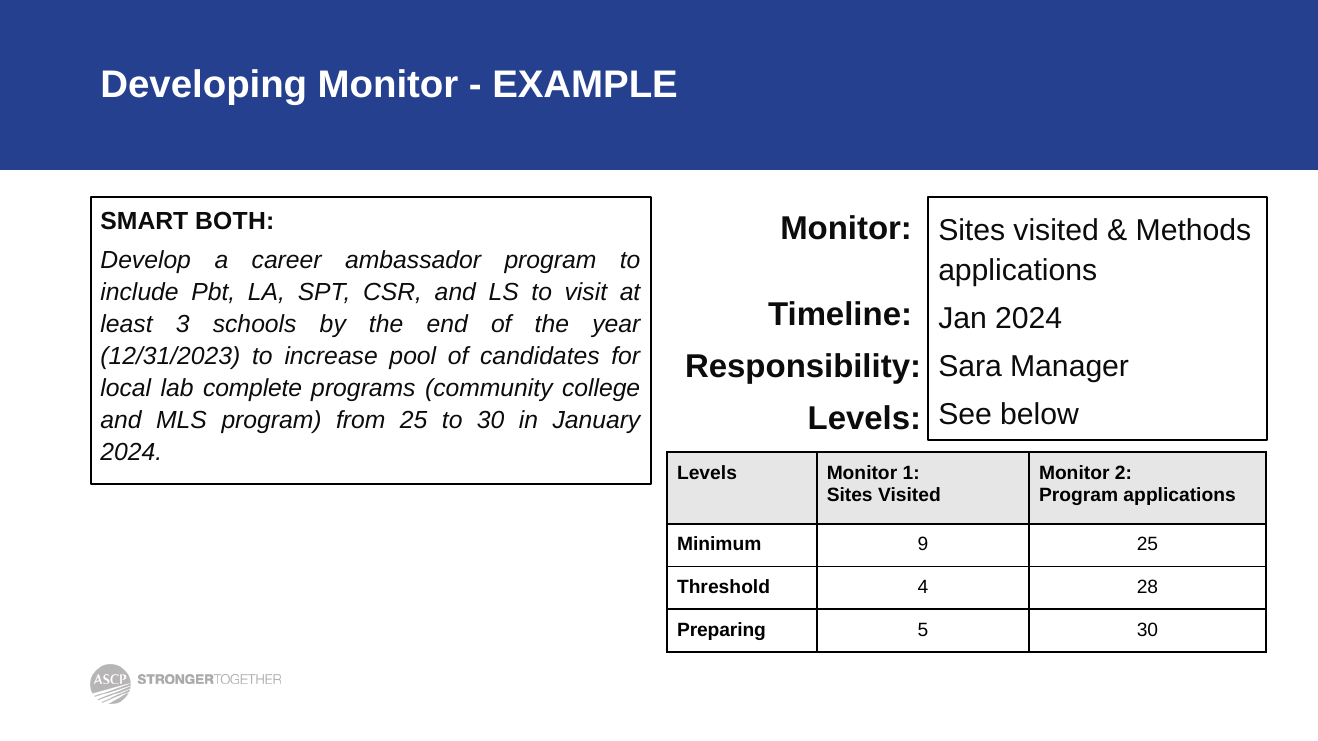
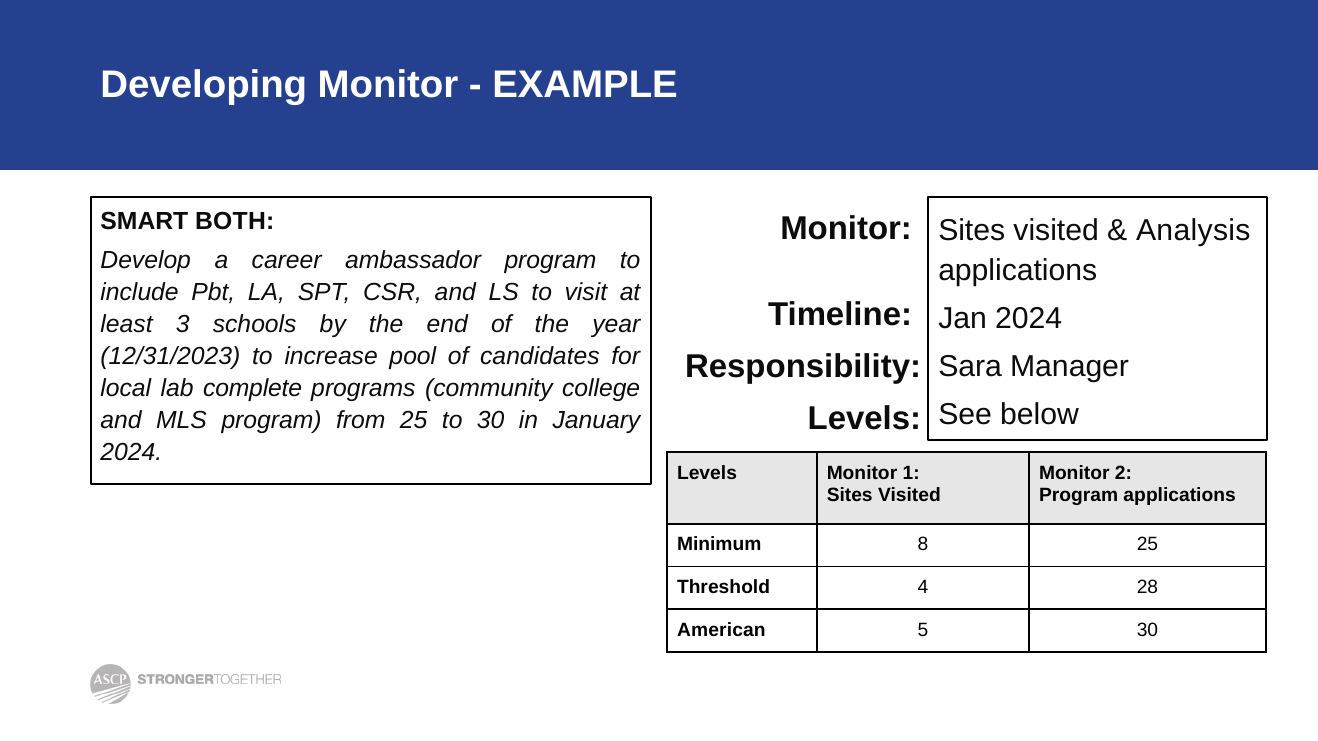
Methods: Methods -> Analysis
9: 9 -> 8
Preparing: Preparing -> American
